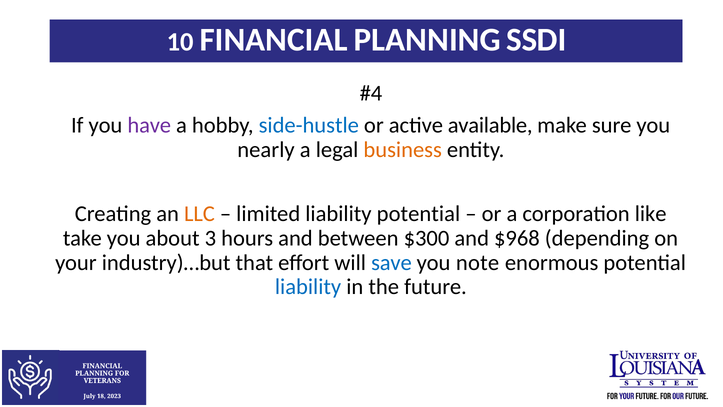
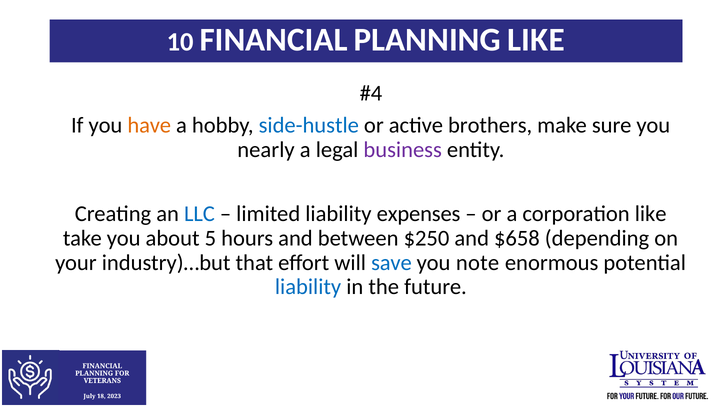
PLANNING SSDI: SSDI -> LIKE
have colour: purple -> orange
available: available -> brothers
business colour: orange -> purple
LLC colour: orange -> blue
liability potential: potential -> expenses
3: 3 -> 5
$300: $300 -> $250
$968: $968 -> $658
